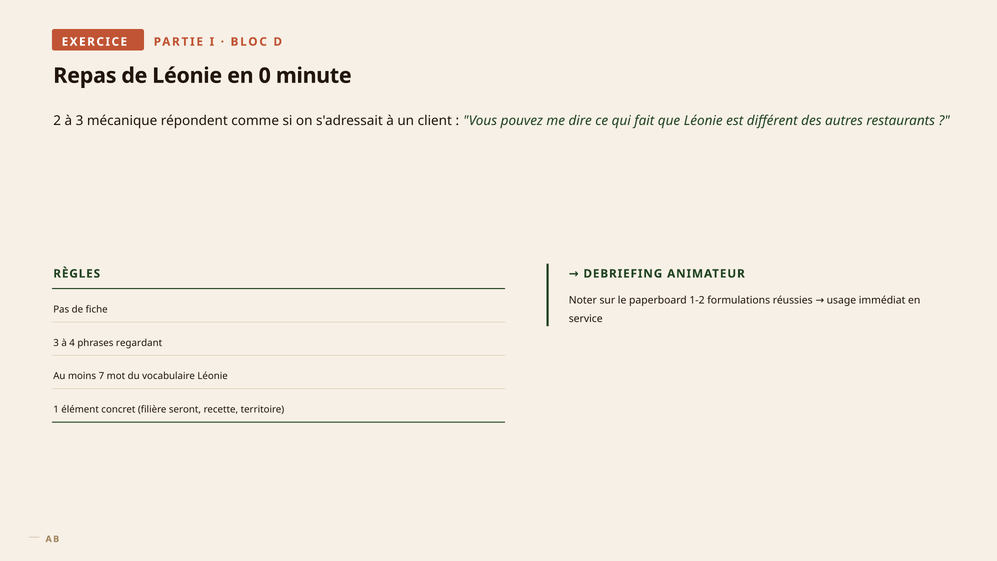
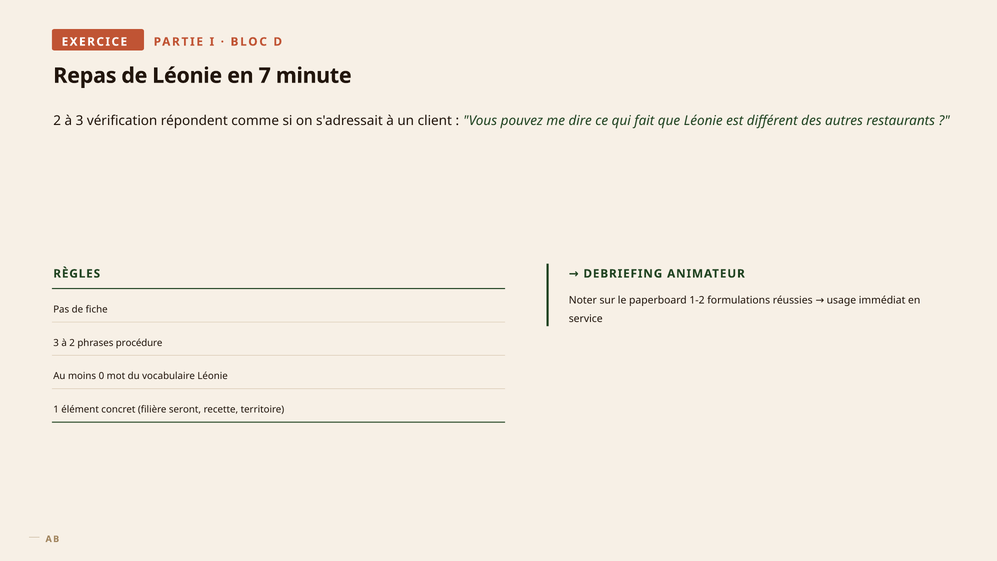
0: 0 -> 7
mécanique: mécanique -> vérification
à 4: 4 -> 2
regardant: regardant -> procédure
7: 7 -> 0
